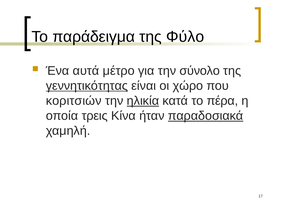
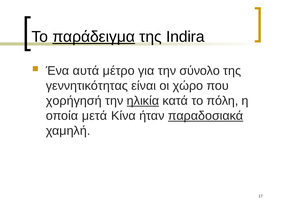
παράδειγμα underline: none -> present
Φύλο: Φύλο -> Indira
γεννητικότητας underline: present -> none
κοριτσιών: κοριτσιών -> χορήγησή
πέρα: πέρα -> πόλη
τρεις: τρεις -> μετά
